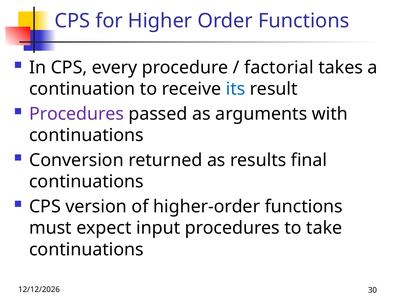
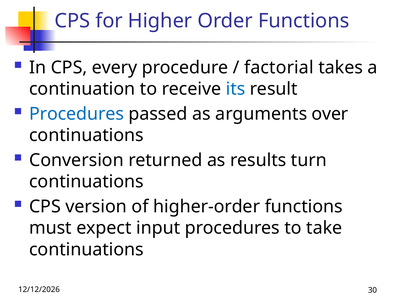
Procedures at (76, 114) colour: purple -> blue
with: with -> over
final: final -> turn
